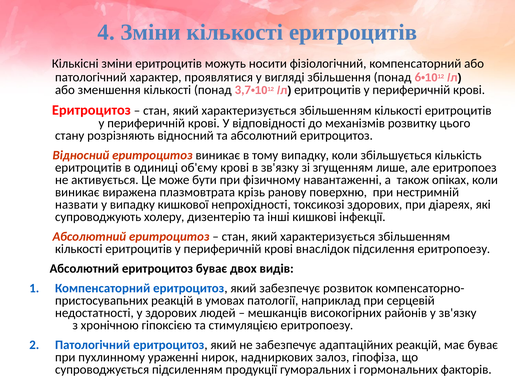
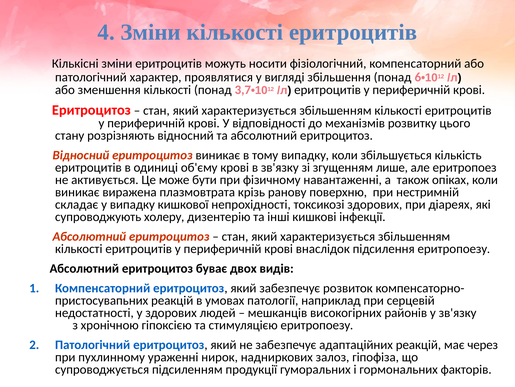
назвати: назвати -> складає
має буває: буває -> через
